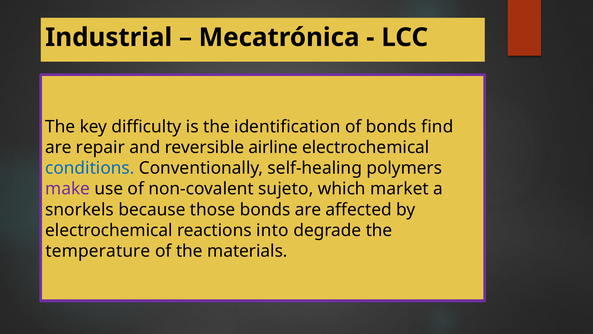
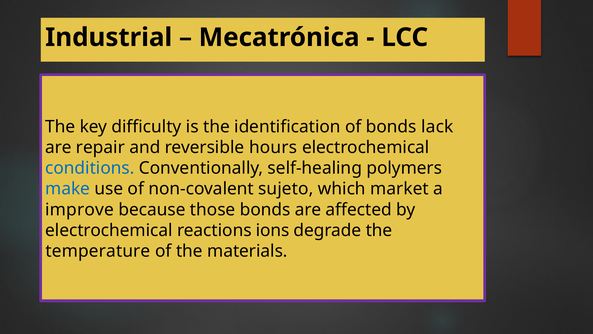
find: find -> lack
airline: airline -> hours
make colour: purple -> blue
snorkels: snorkels -> improve
into: into -> ions
